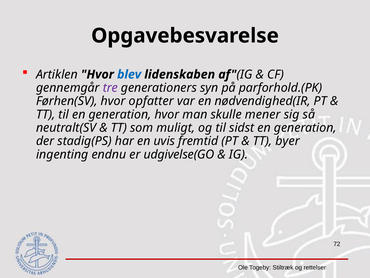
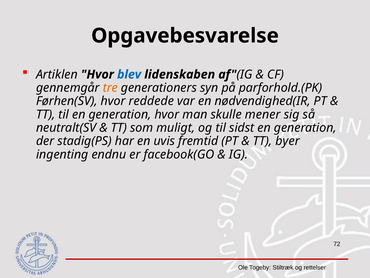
tre colour: purple -> orange
opfatter: opfatter -> reddede
udgivelse(GO: udgivelse(GO -> facebook(GO
